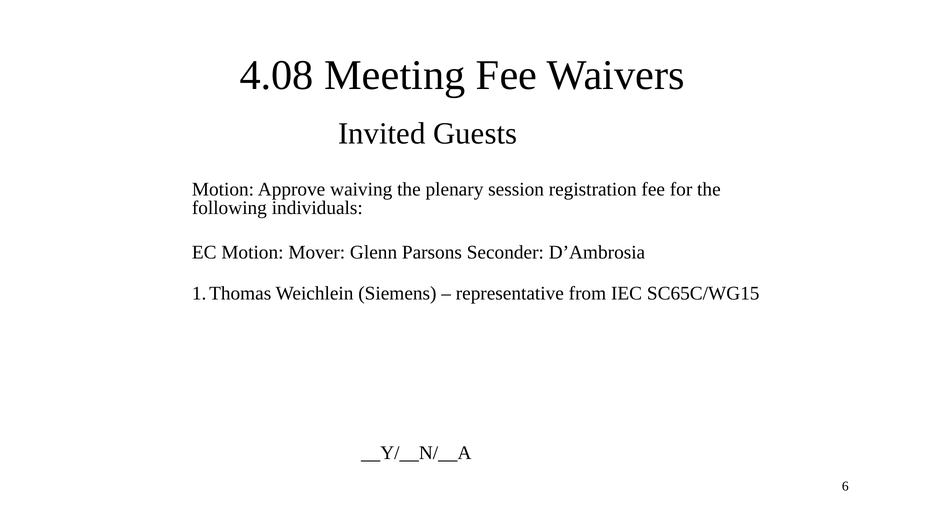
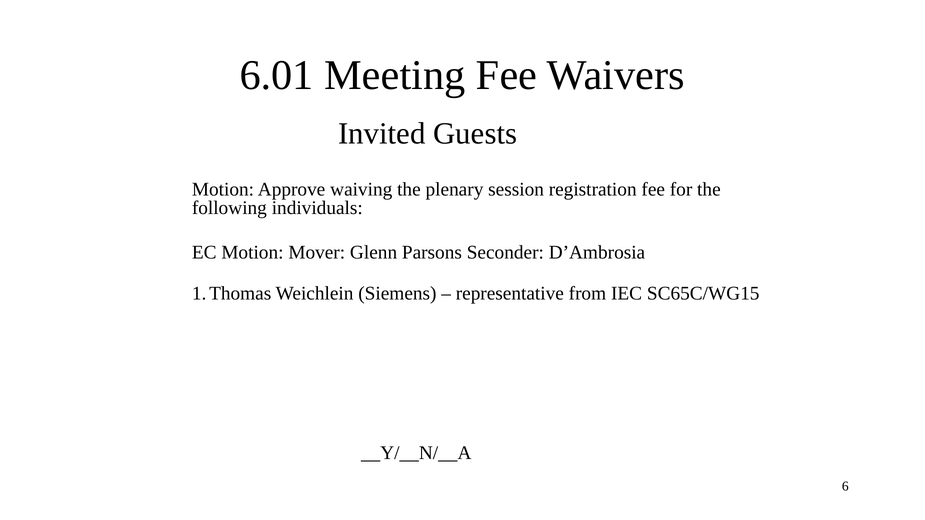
4.08: 4.08 -> 6.01
